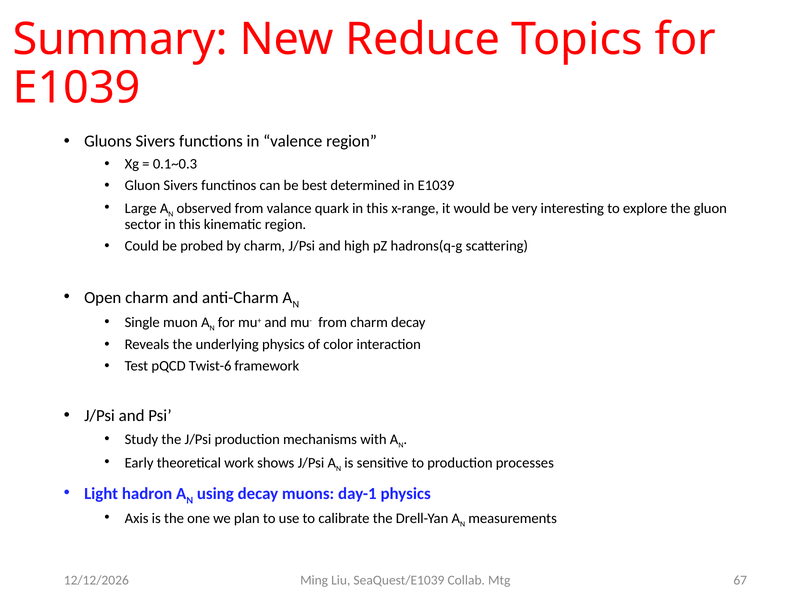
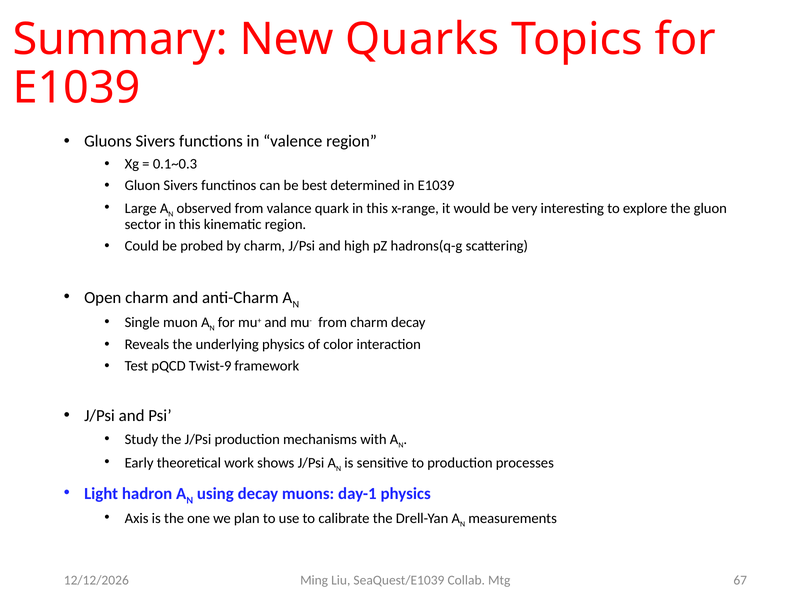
Reduce: Reduce -> Quarks
Twist-6: Twist-6 -> Twist-9
